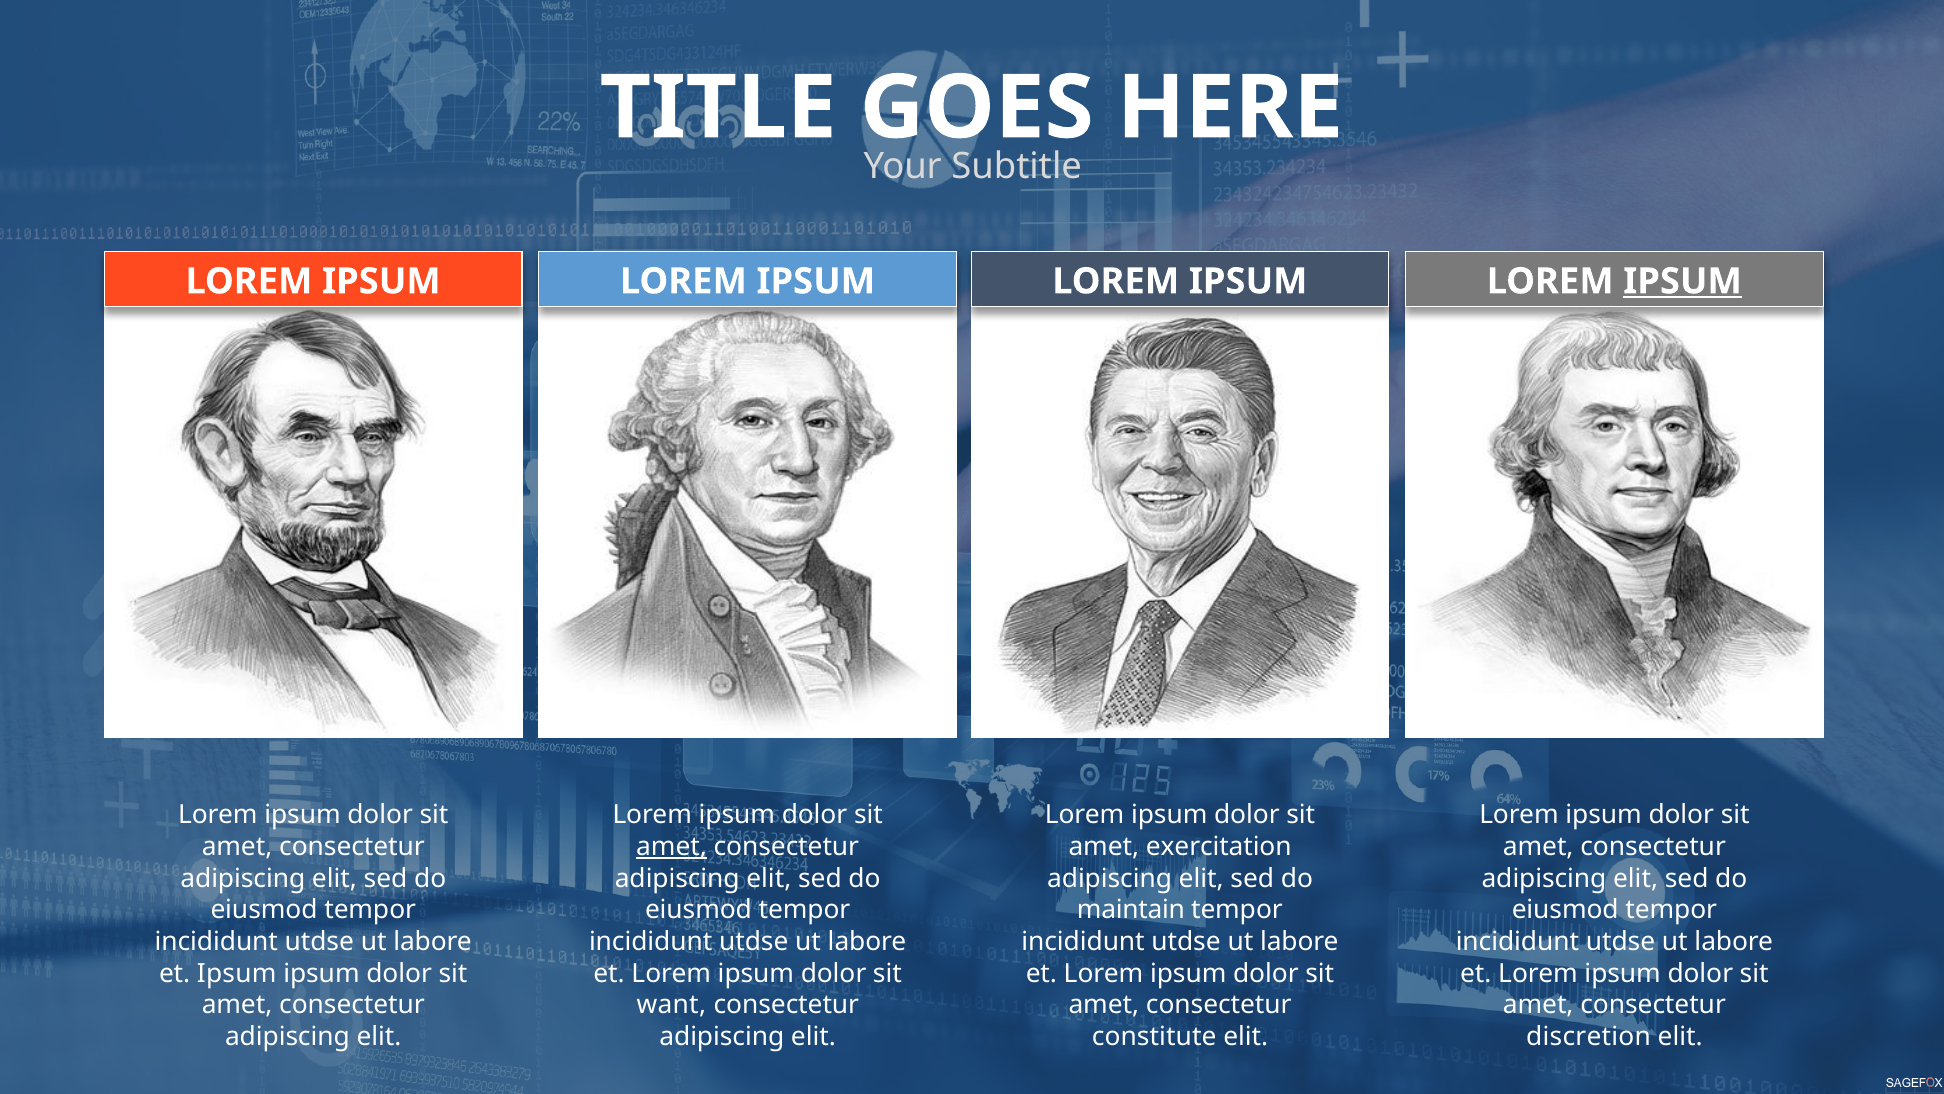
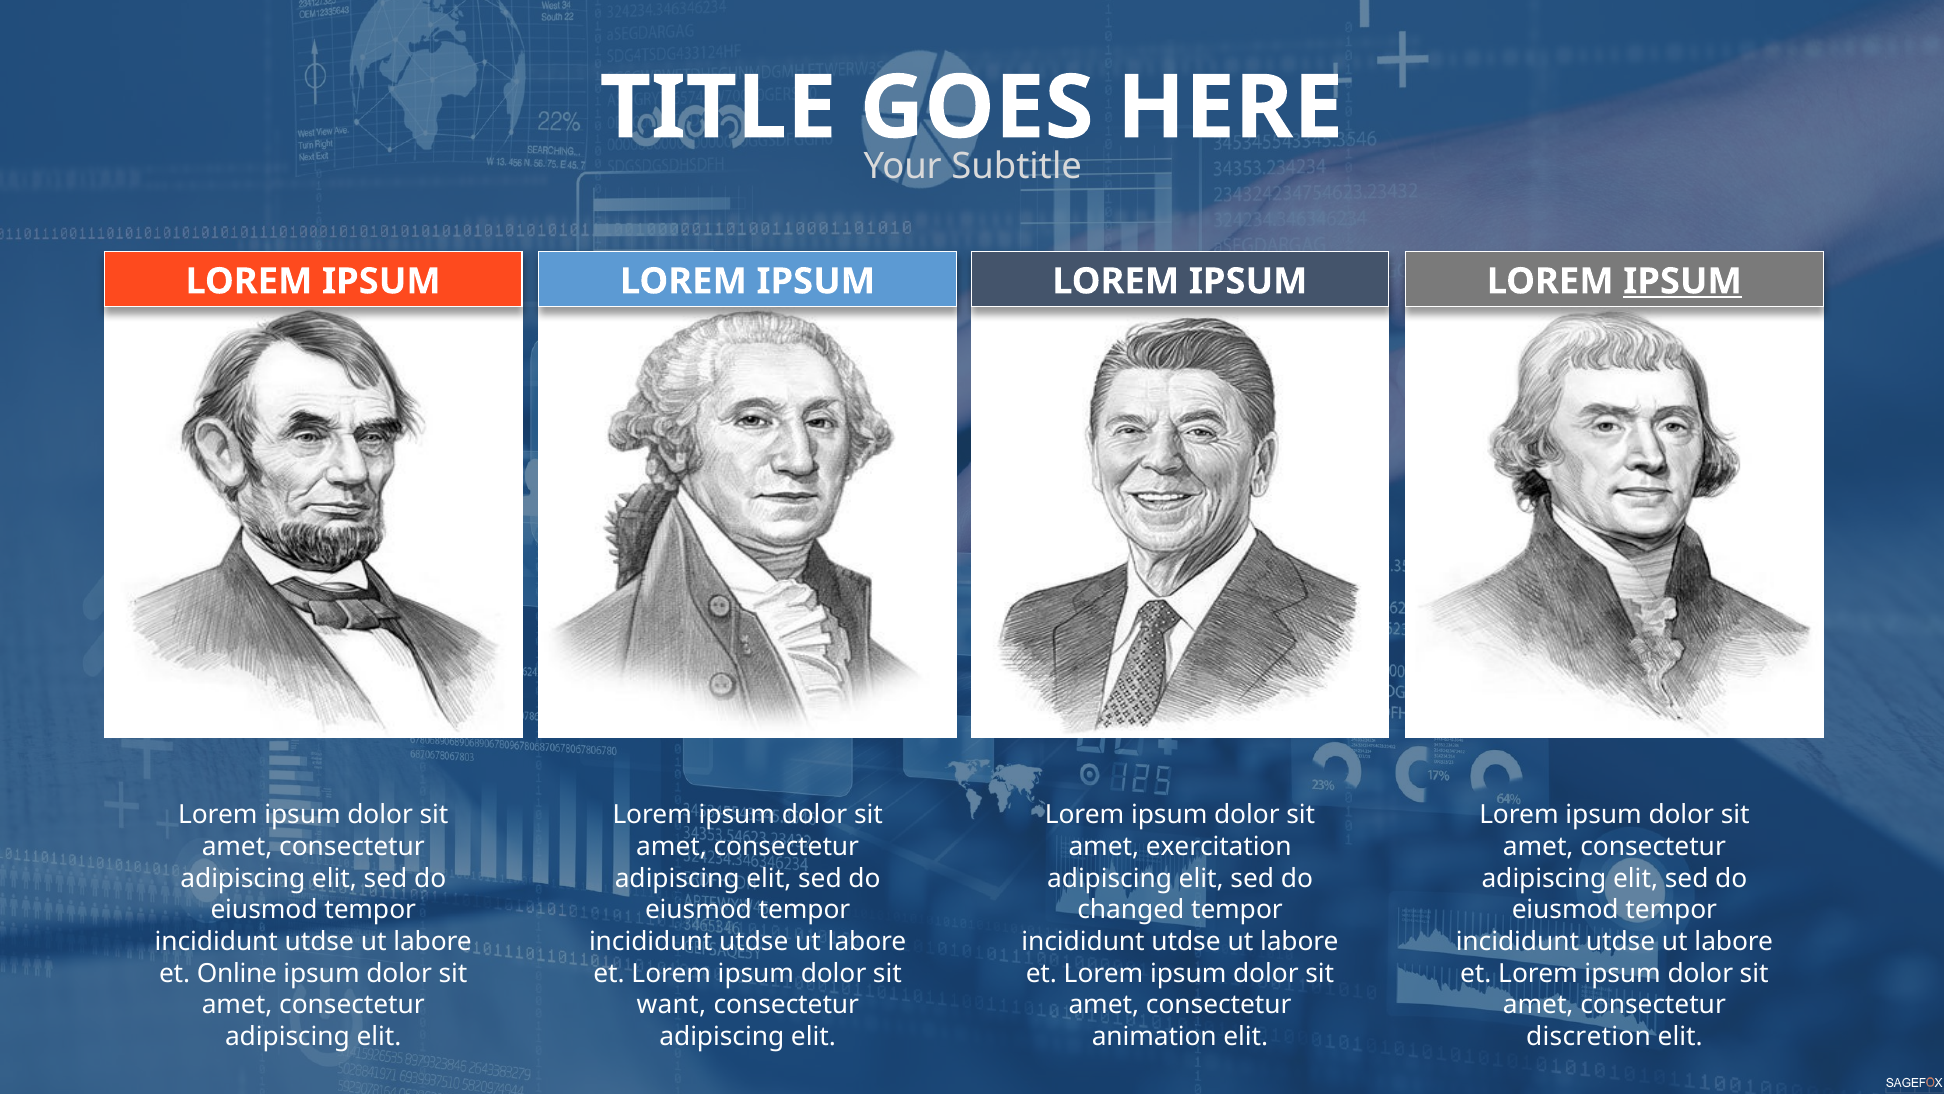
amet at (672, 847) underline: present -> none
maintain: maintain -> changed
et Ipsum: Ipsum -> Online
constitute: constitute -> animation
